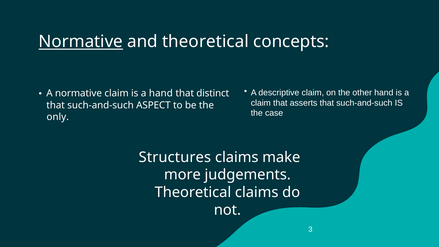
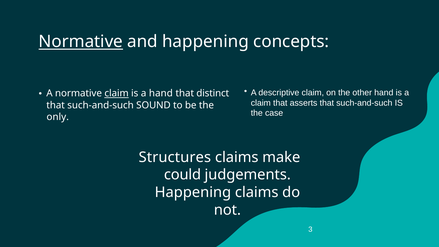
and theoretical: theoretical -> happening
claim at (117, 93) underline: none -> present
ASPECT: ASPECT -> SOUND
more: more -> could
Theoretical at (193, 192): Theoretical -> Happening
